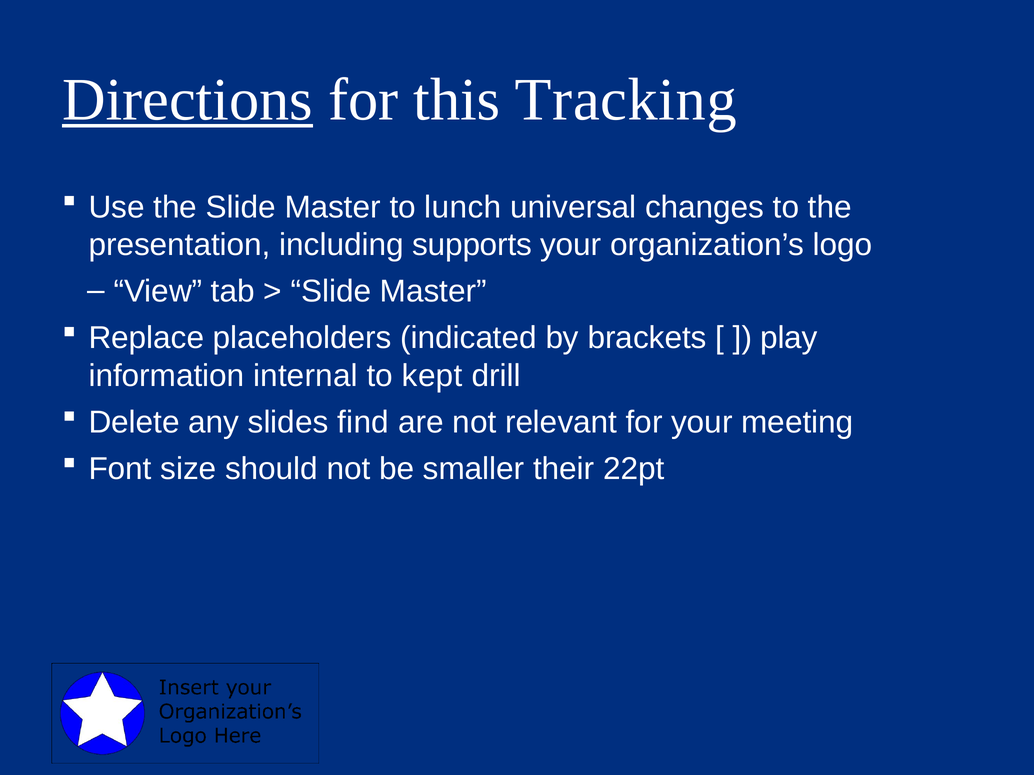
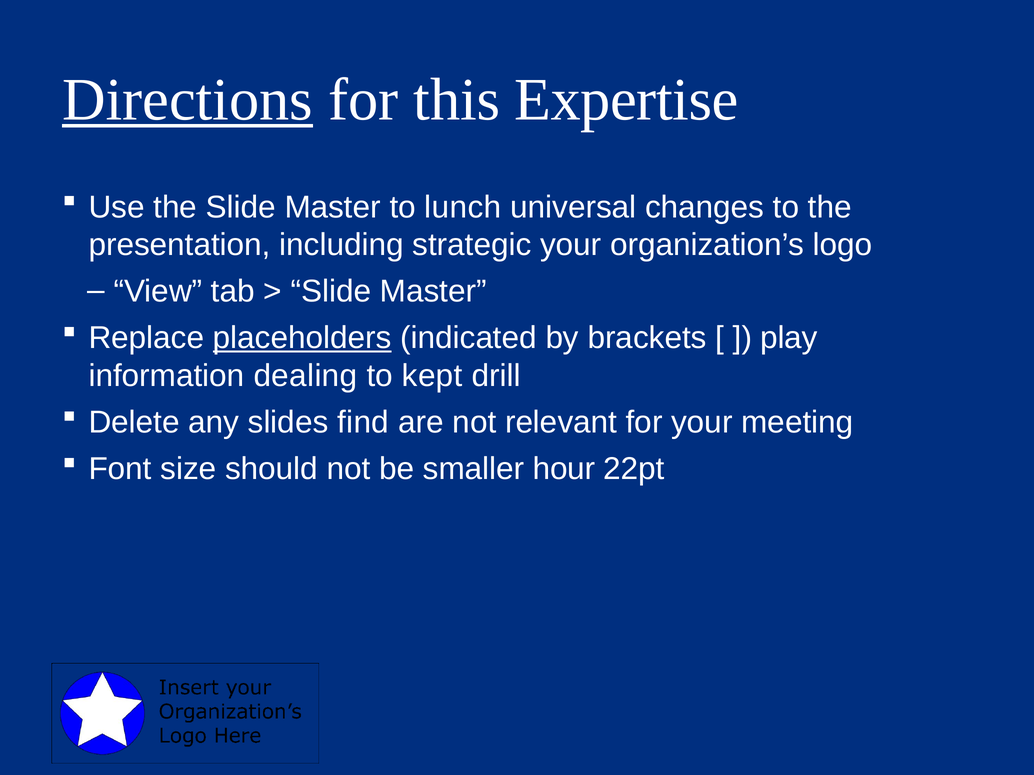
Tracking: Tracking -> Expertise
supports: supports -> strategic
placeholders underline: none -> present
internal: internal -> dealing
their: their -> hour
